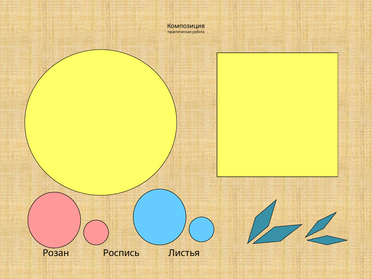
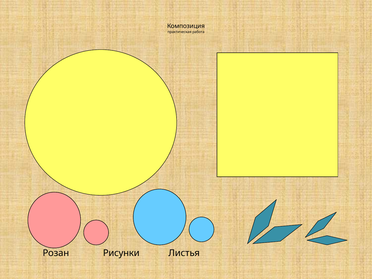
Роспись: Роспись -> Рисунки
